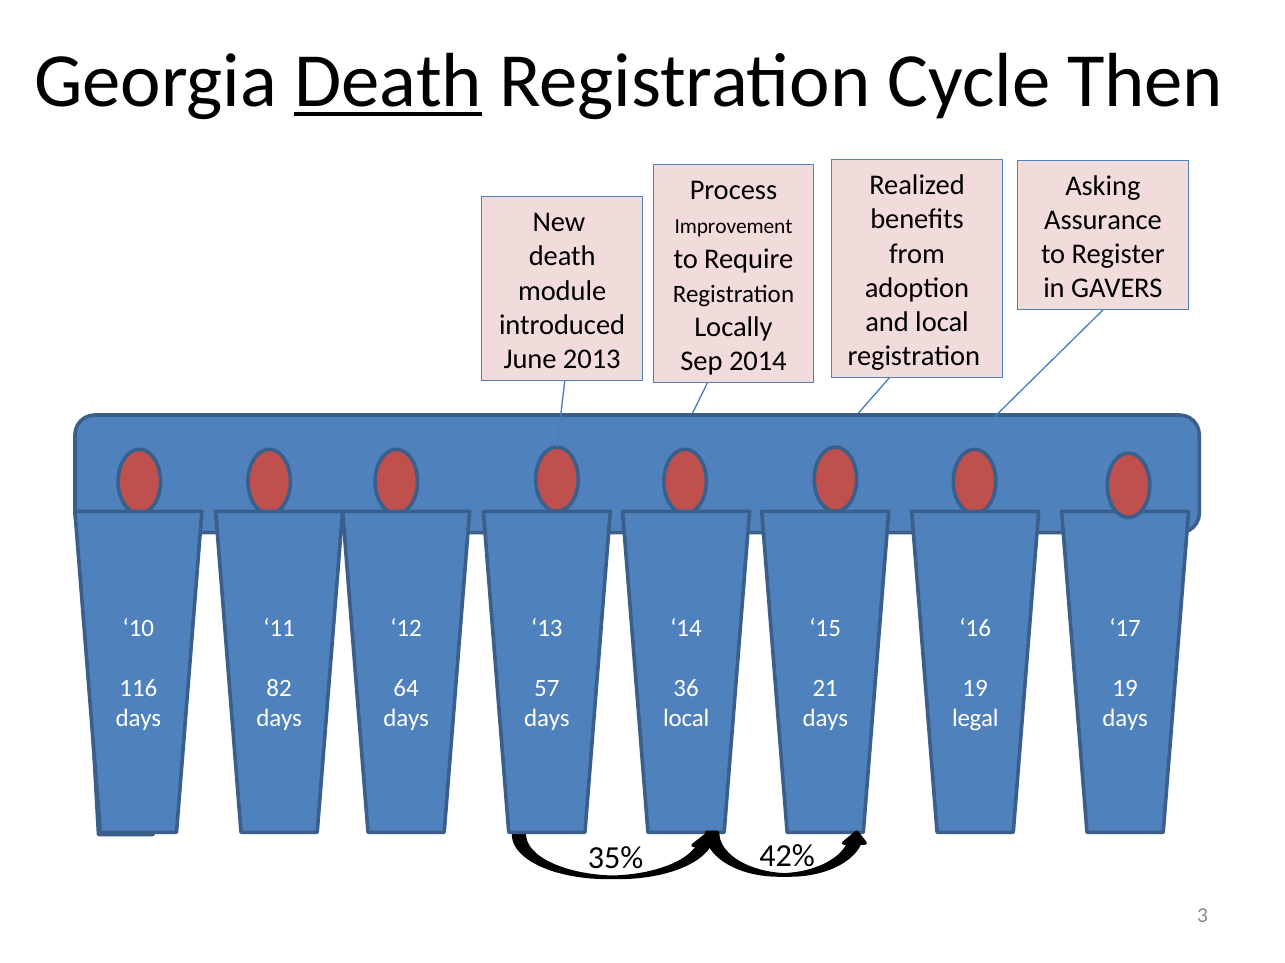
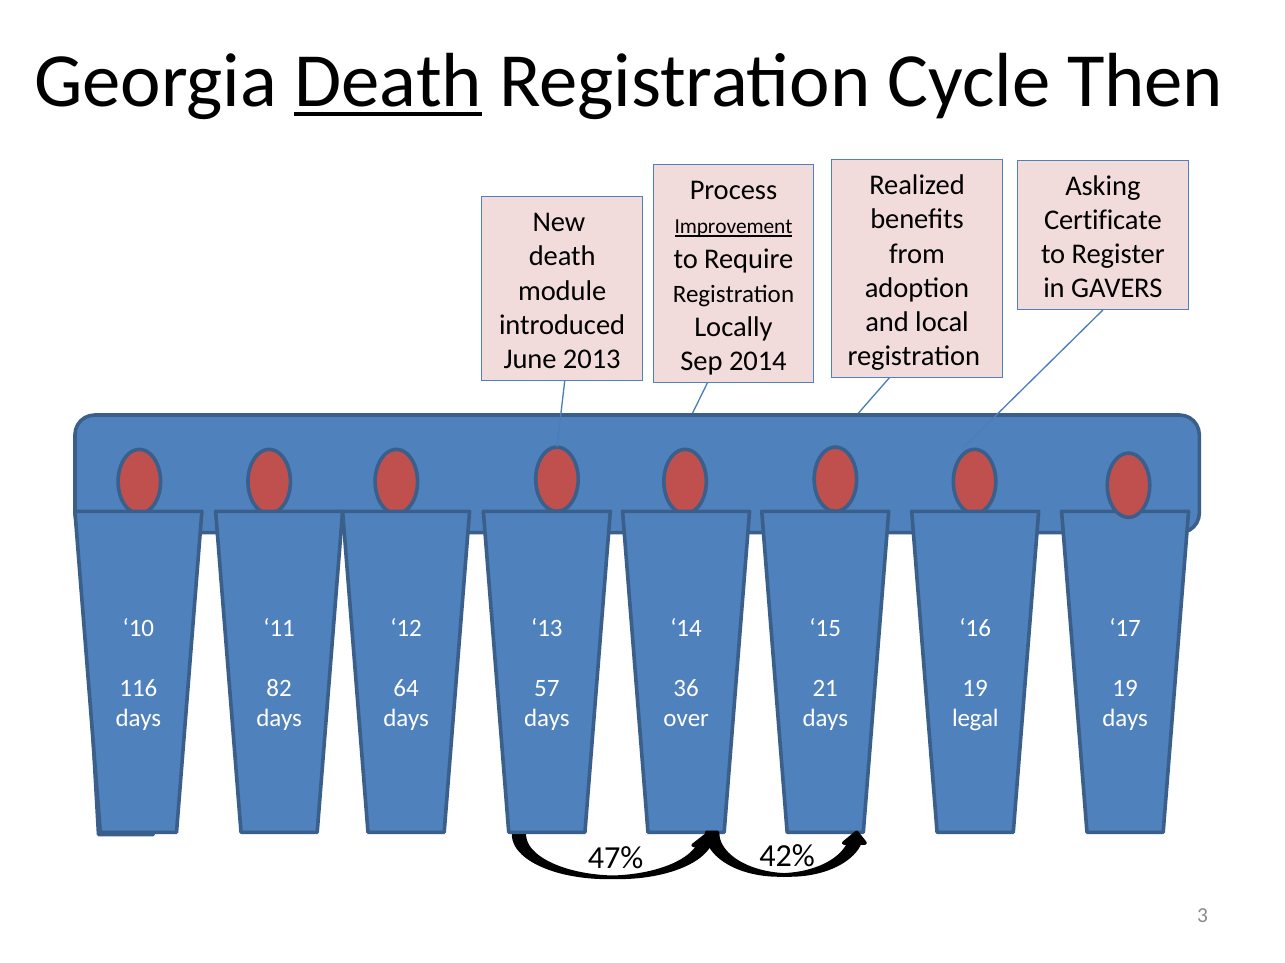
Assurance: Assurance -> Certificate
Improvement underline: none -> present
local at (686, 719): local -> over
35%: 35% -> 47%
